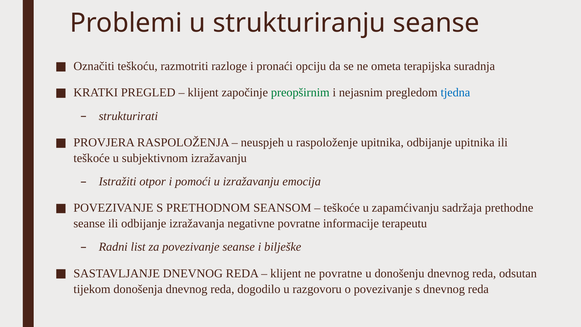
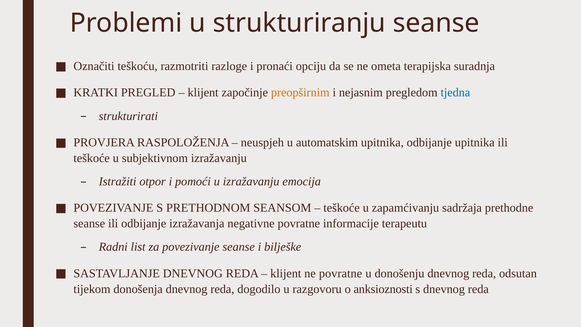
preopširnim colour: green -> orange
raspoloženje: raspoloženje -> automatskim
o povezivanje: povezivanje -> anksioznosti
